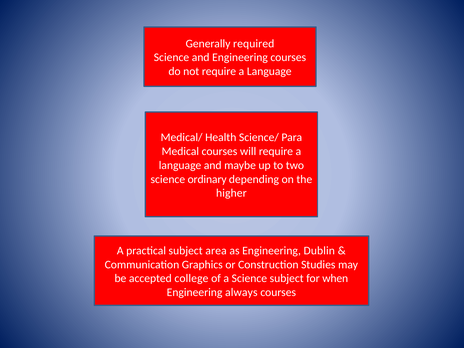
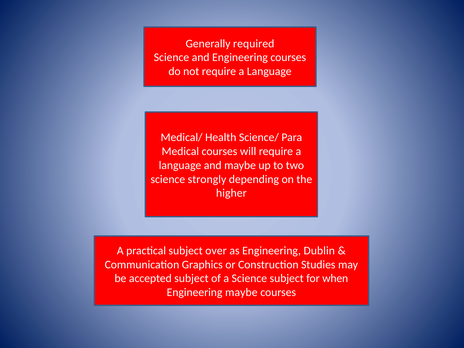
ordinary: ordinary -> strongly
area: area -> over
accepted college: college -> subject
Engineering always: always -> maybe
